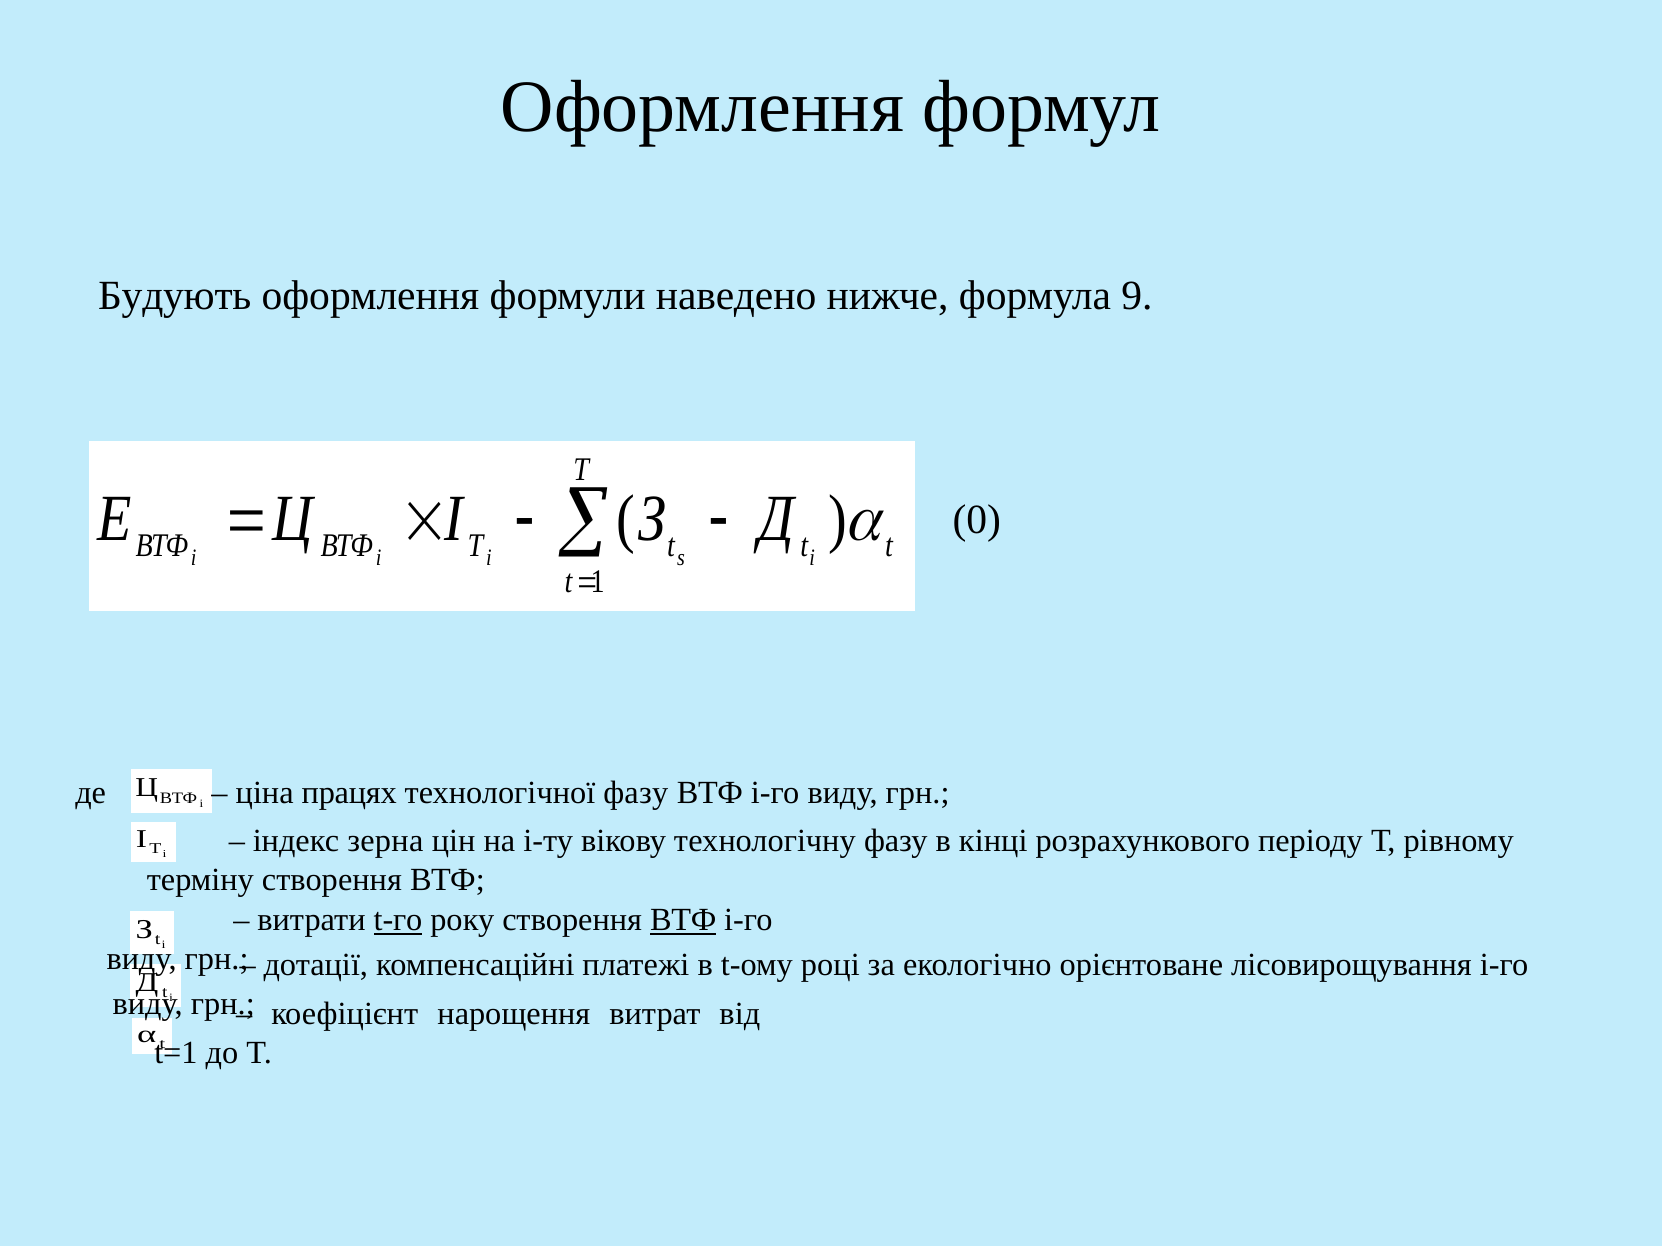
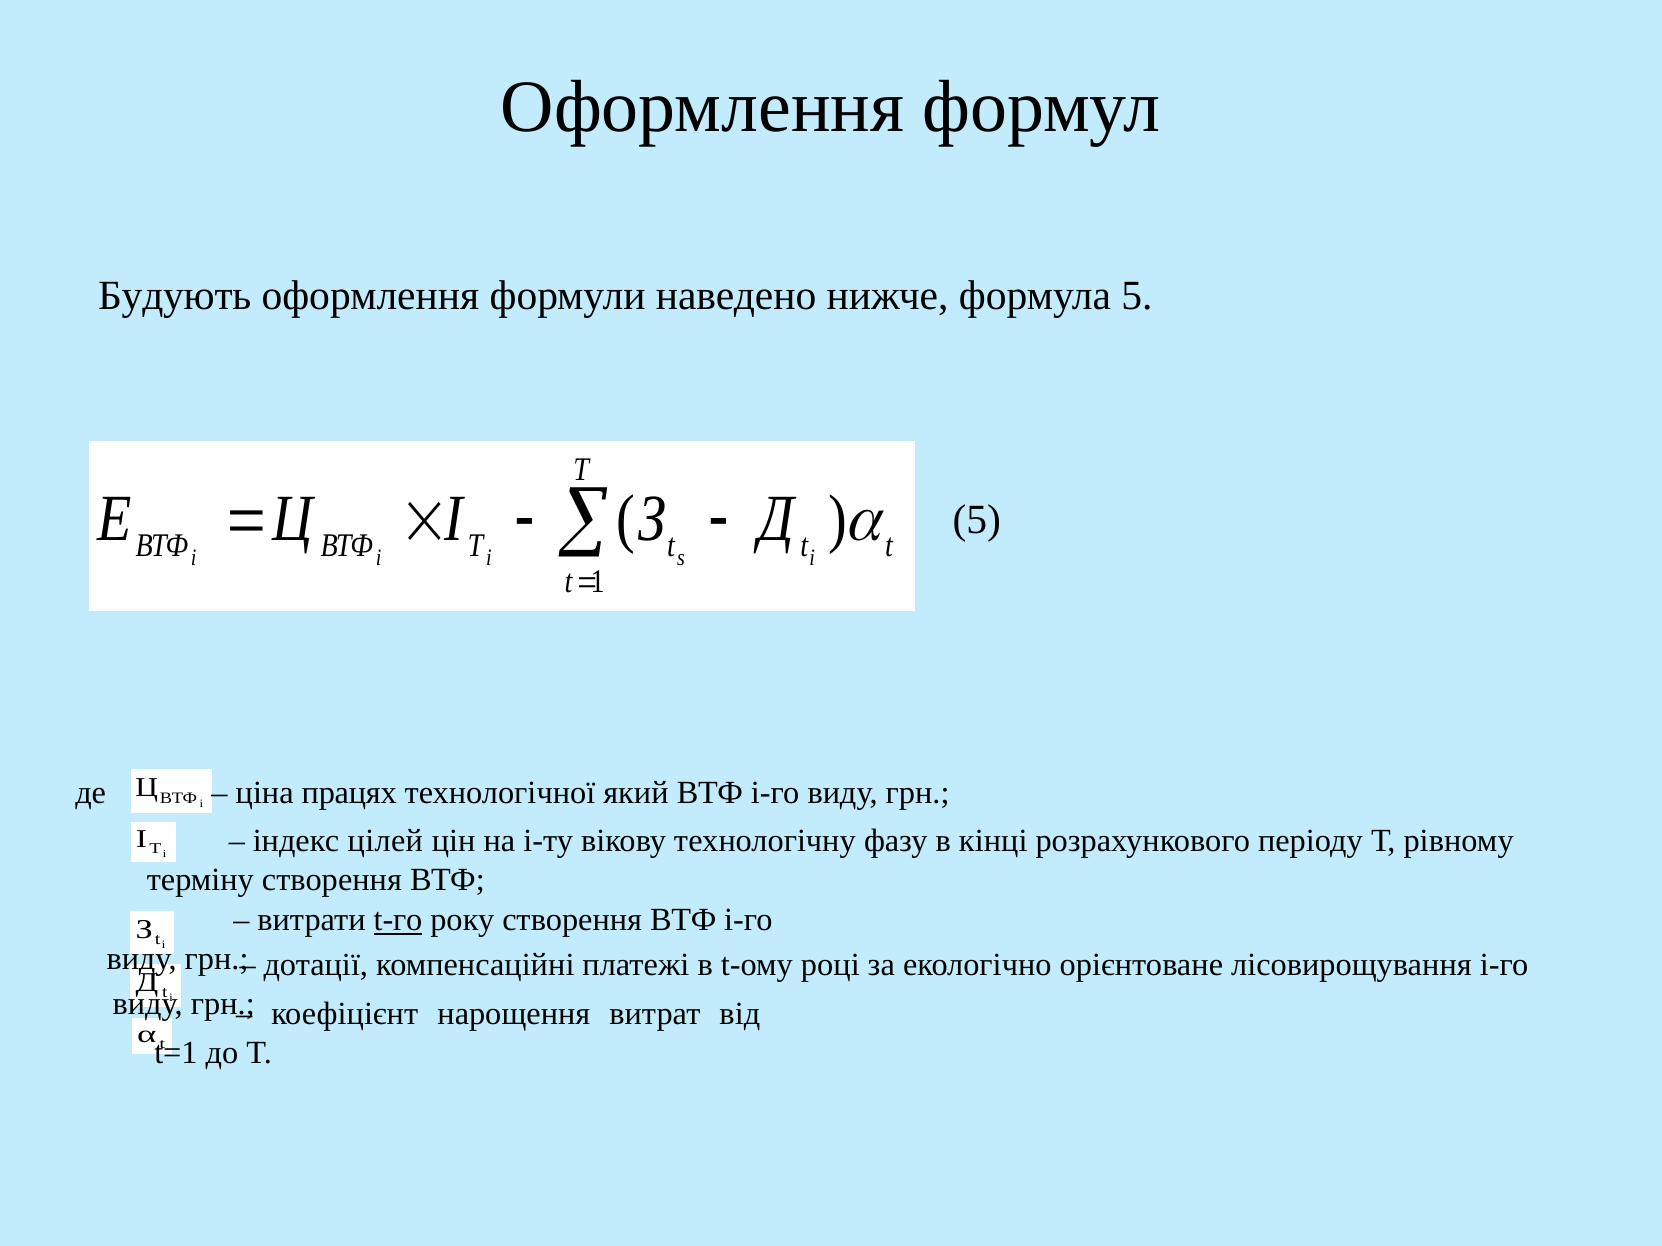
формула 9: 9 -> 5
0 at (977, 520): 0 -> 5
технологічної фазу: фазу -> який
зерна: зерна -> цілей
ВТФ at (683, 921) underline: present -> none
